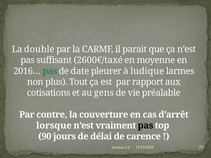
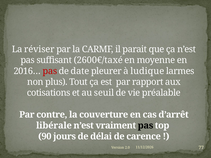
double: double -> réviser
pas at (50, 71) colour: green -> red
gens: gens -> seuil
lorsque: lorsque -> libérale
